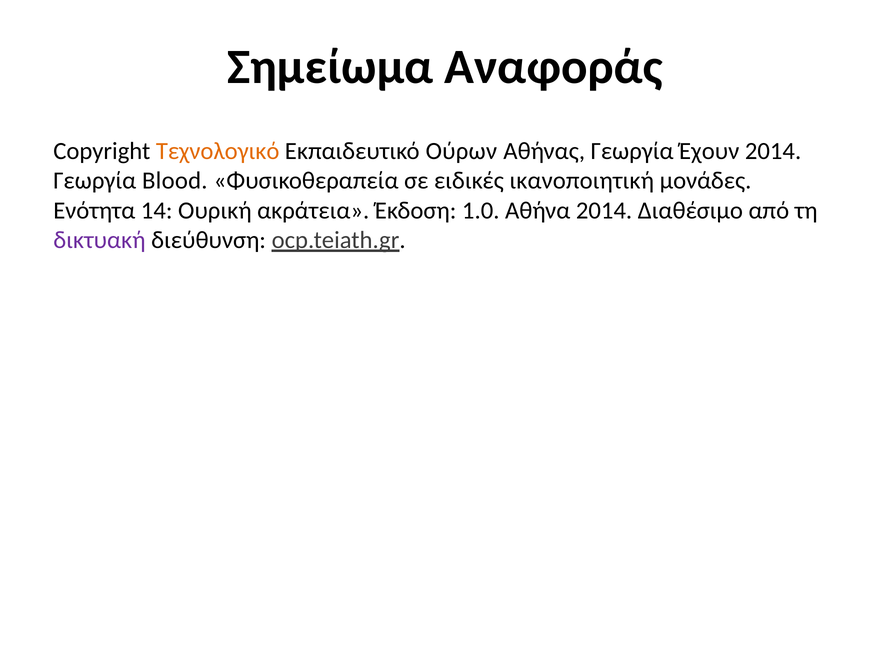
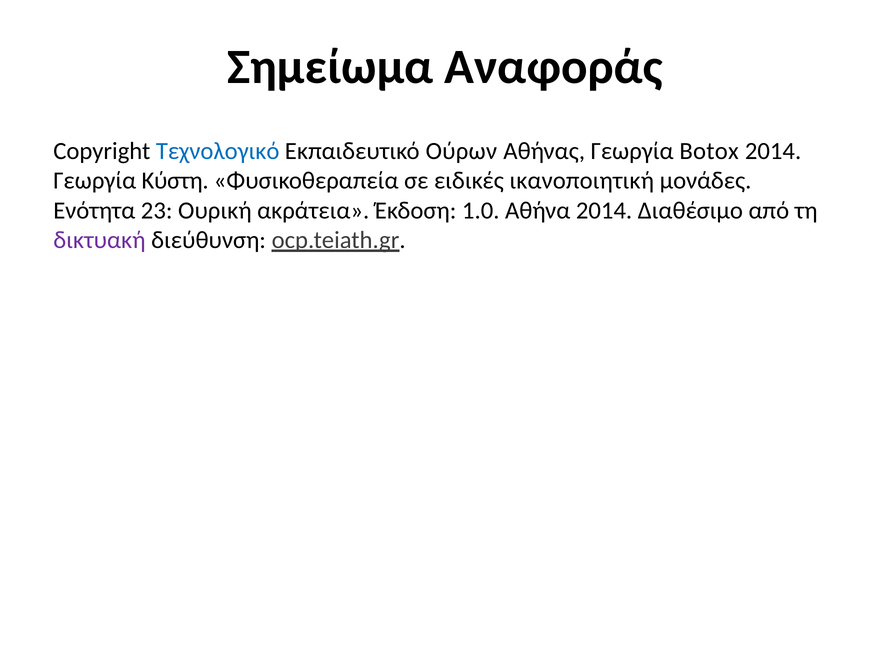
Τεχνολογικό colour: orange -> blue
Έχουν: Έχουν -> Botox
Blood: Blood -> Κύστη
14: 14 -> 23
